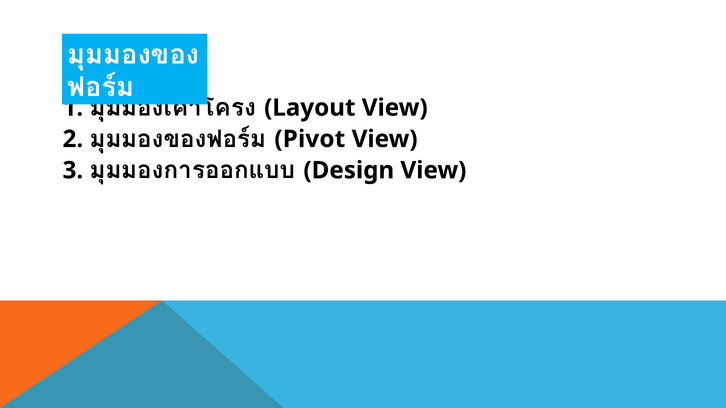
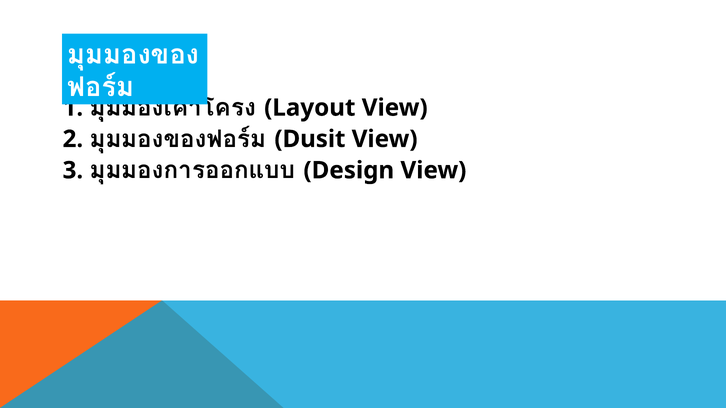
Pivot: Pivot -> Dusit
